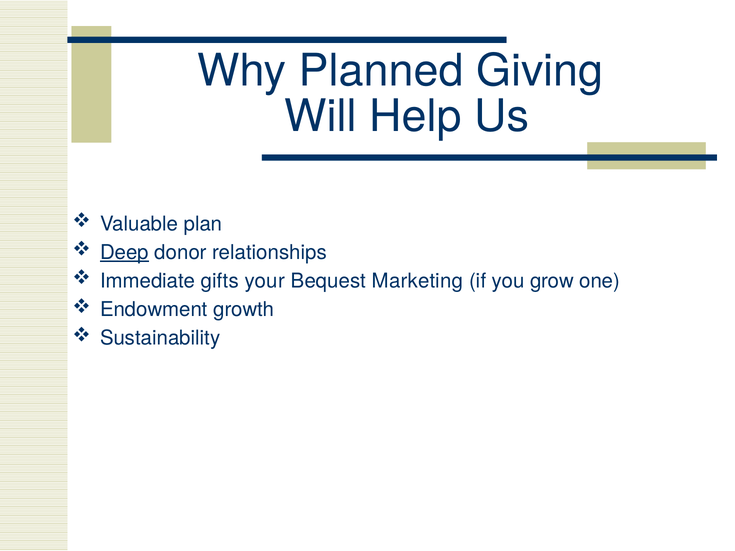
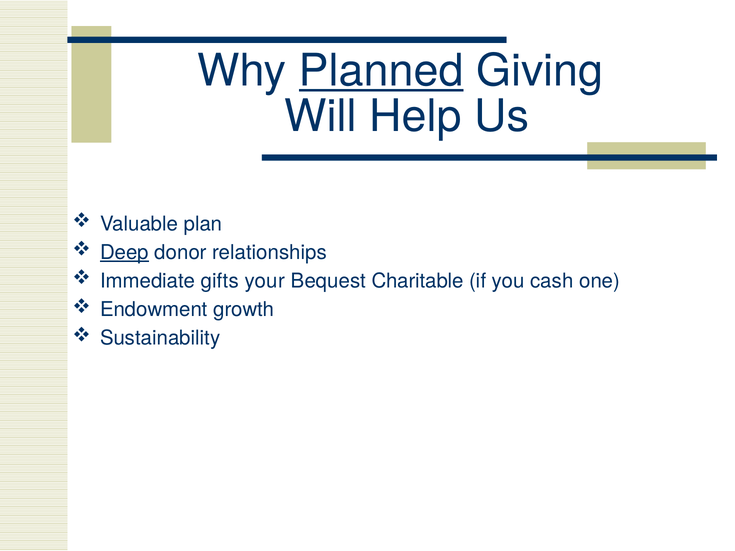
Planned underline: none -> present
Marketing: Marketing -> Charitable
grow: grow -> cash
